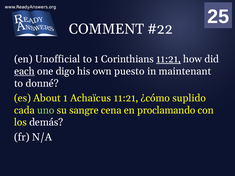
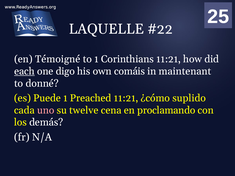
COMMENT: COMMENT -> LAQUELLE
Unofficial: Unofficial -> Témoigné
11:21 at (168, 59) underline: present -> none
puesto: puesto -> comáis
About: About -> Puede
Achaïcus: Achaïcus -> Preached
uno colour: light green -> pink
sangre: sangre -> twelve
